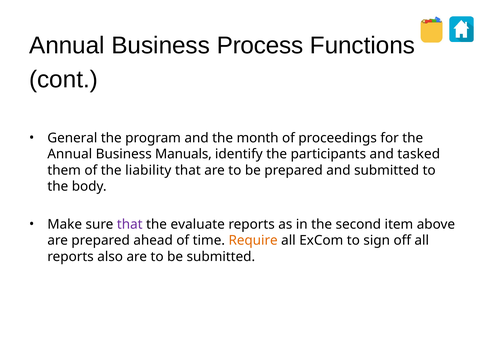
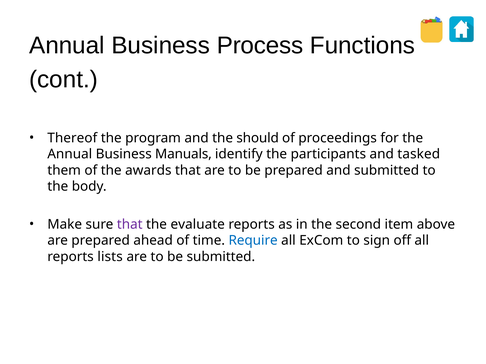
General: General -> Thereof
month: month -> should
liability: liability -> awards
Require colour: orange -> blue
also: also -> lists
